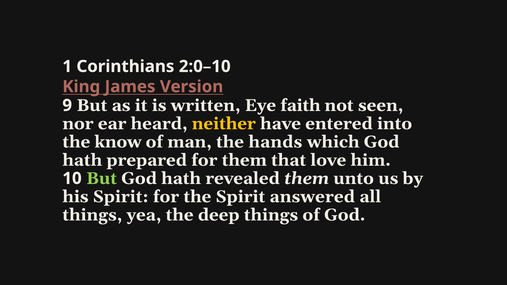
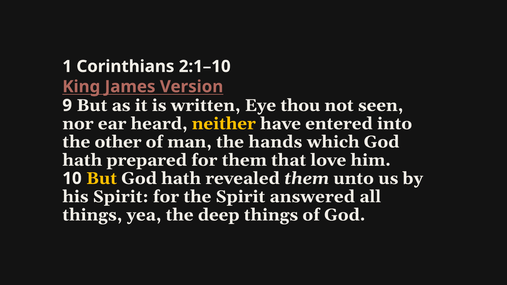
2:0–10: 2:0–10 -> 2:1–10
faith: faith -> thou
know: know -> other
But at (102, 178) colour: light green -> yellow
